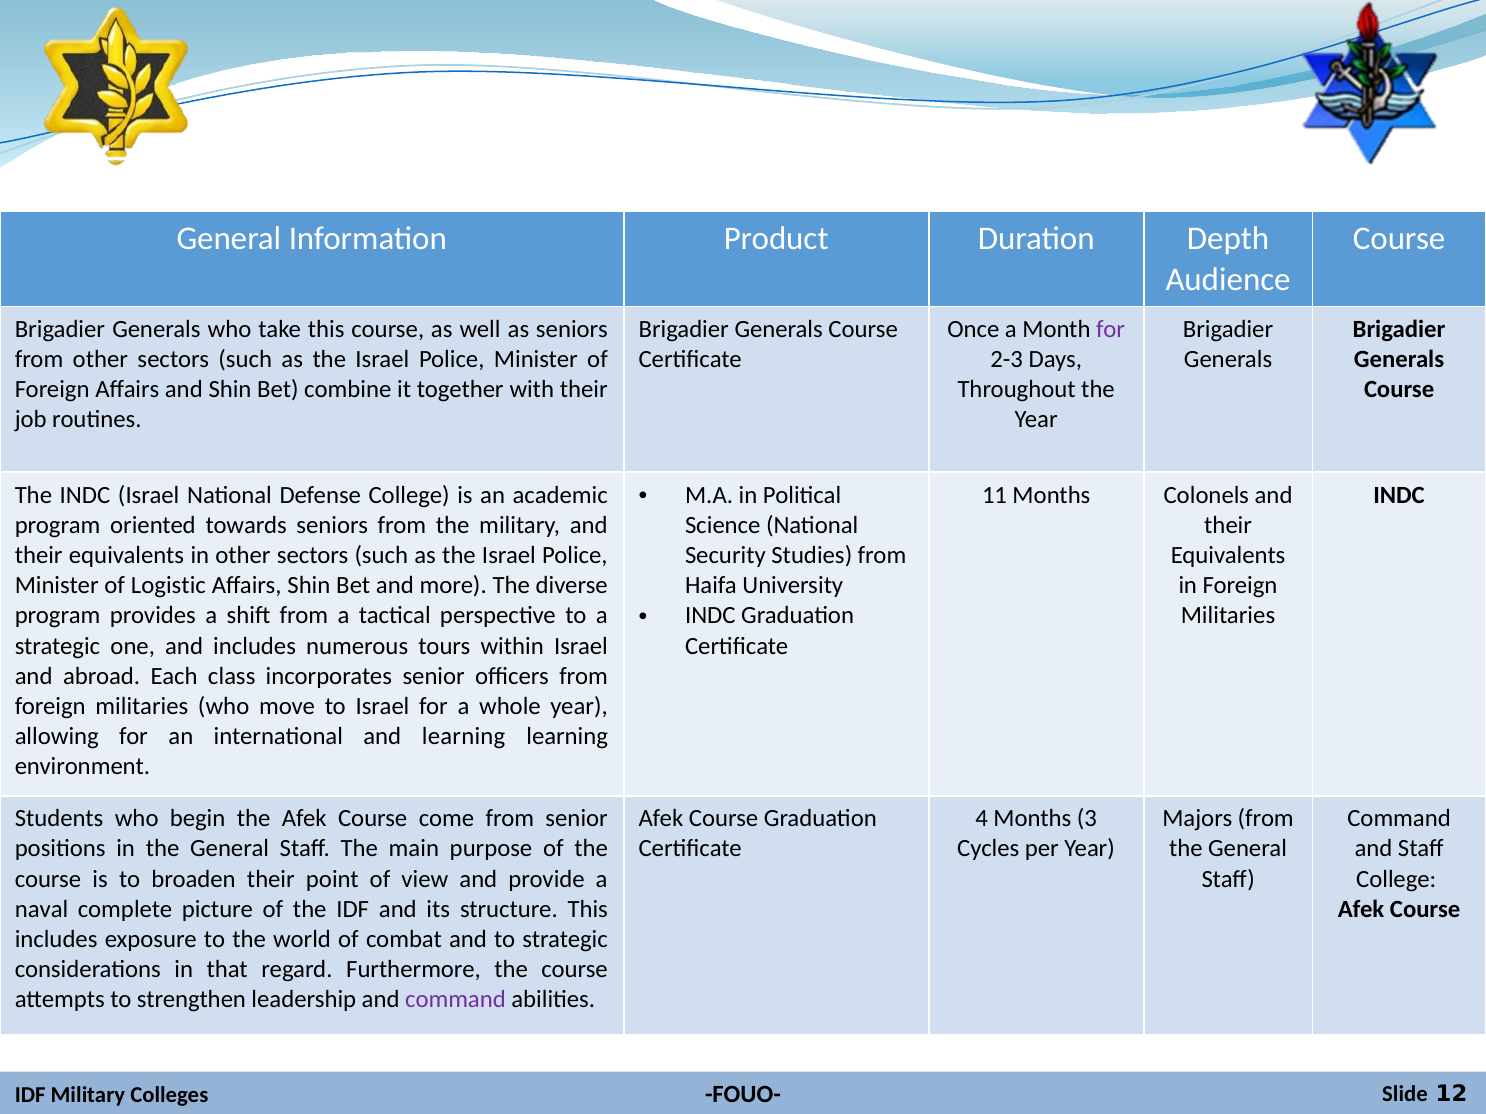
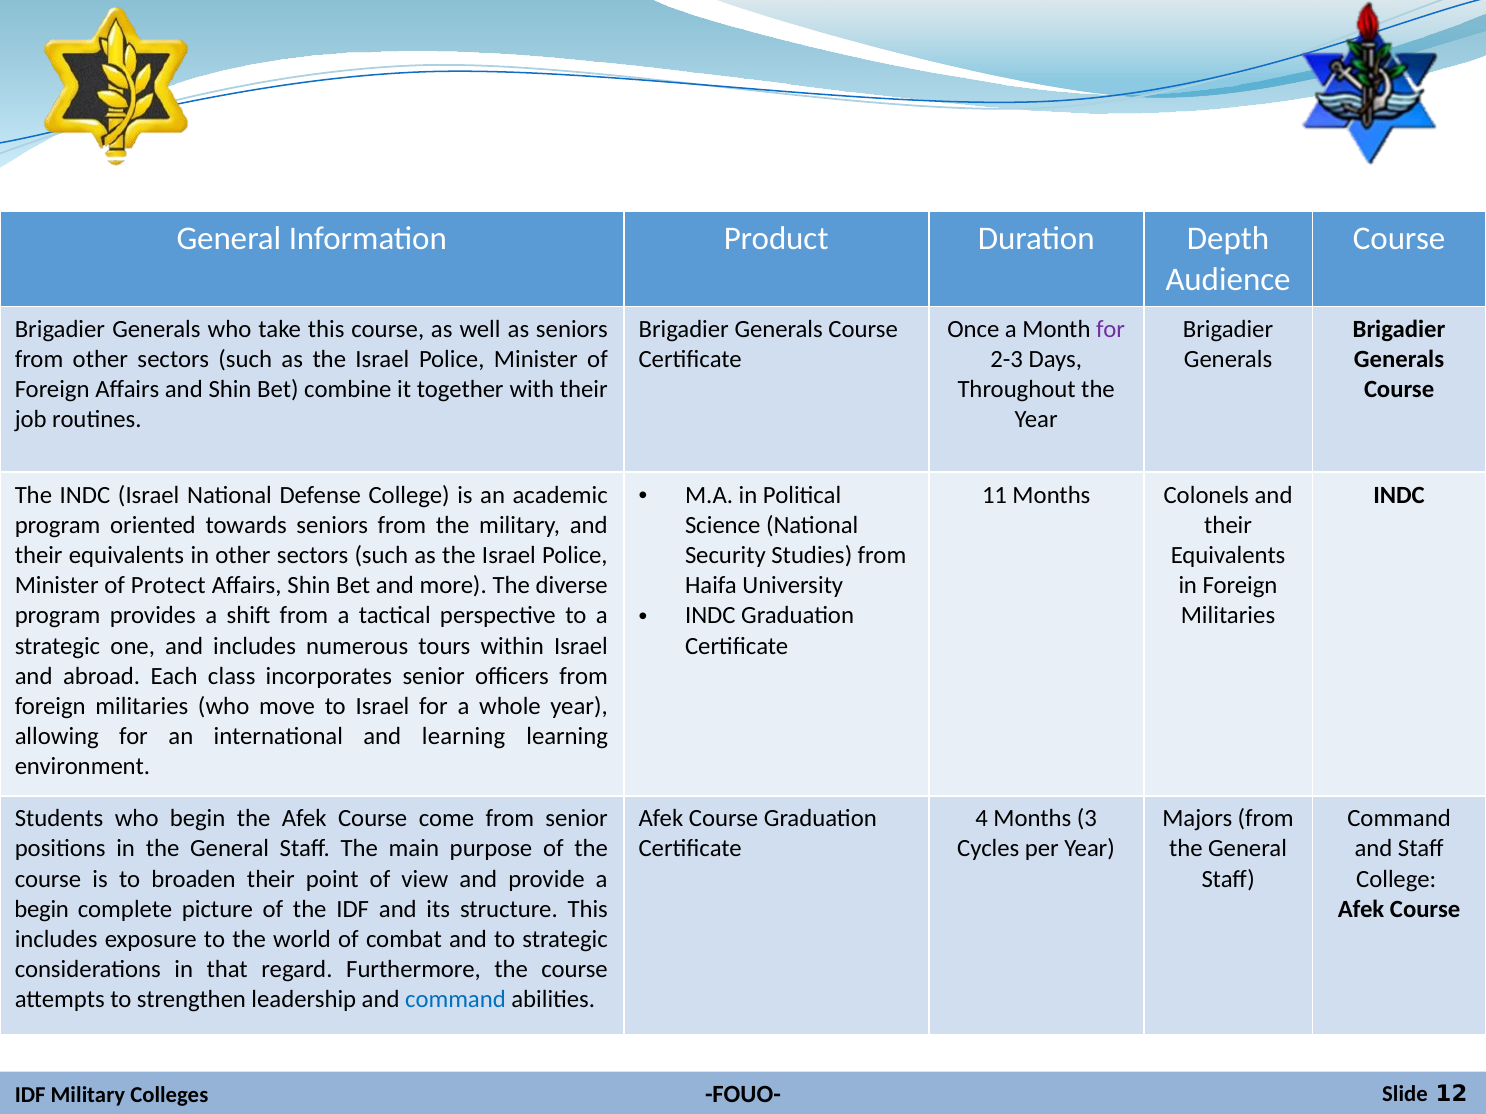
Logistic: Logistic -> Protect
naval at (42, 910): naval -> begin
command at (455, 1000) colour: purple -> blue
